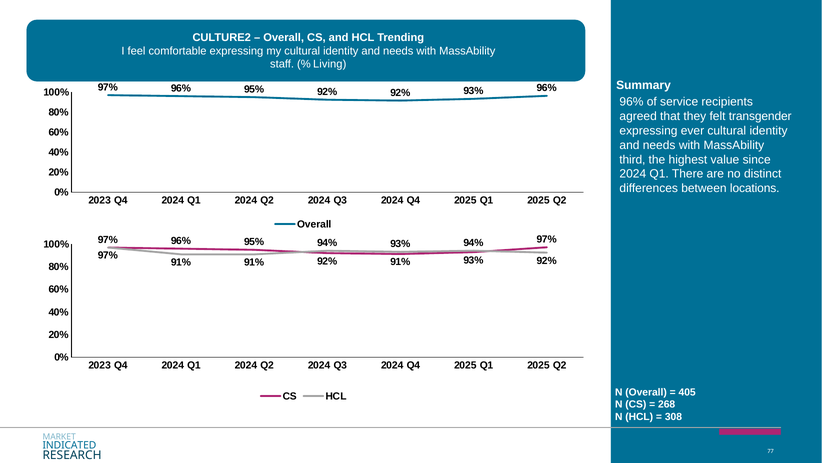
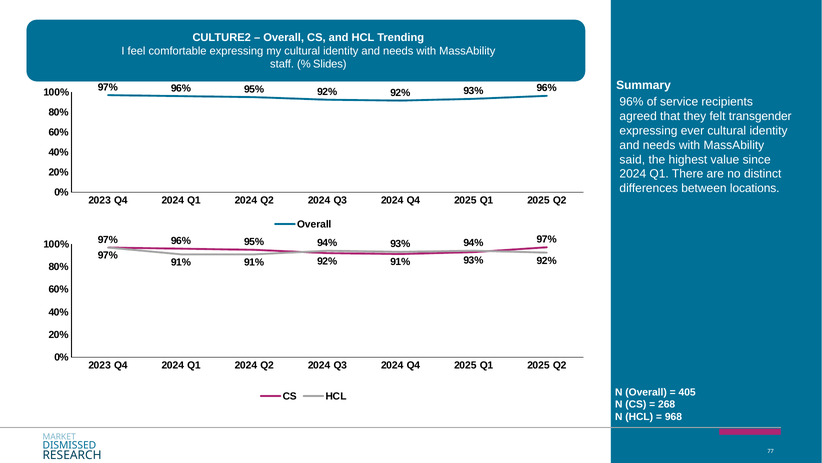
Living: Living -> Slides
third: third -> said
308: 308 -> 968
INDICATED: INDICATED -> DISMISSED
